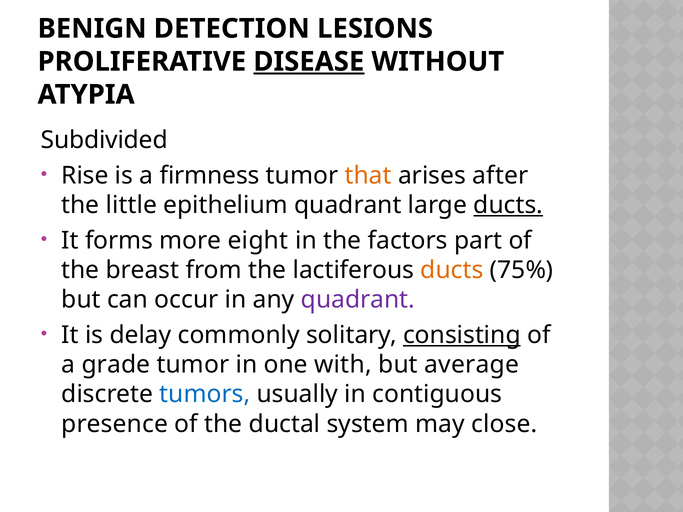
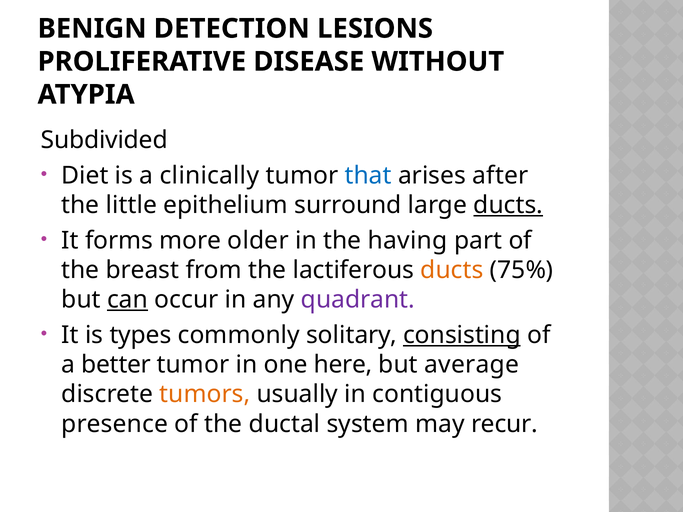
DISEASE underline: present -> none
Rise: Rise -> Diet
firmness: firmness -> clinically
that colour: orange -> blue
epithelium quadrant: quadrant -> surround
eight: eight -> older
factors: factors -> having
can underline: none -> present
delay: delay -> types
grade: grade -> better
with: with -> here
tumors colour: blue -> orange
close: close -> recur
